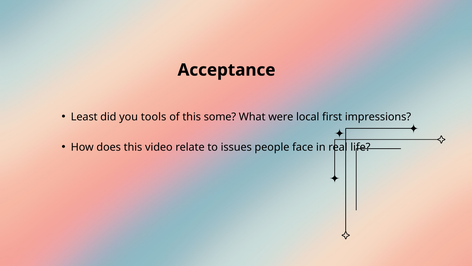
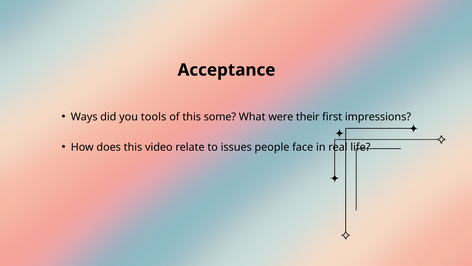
Least: Least -> Ways
local: local -> their
